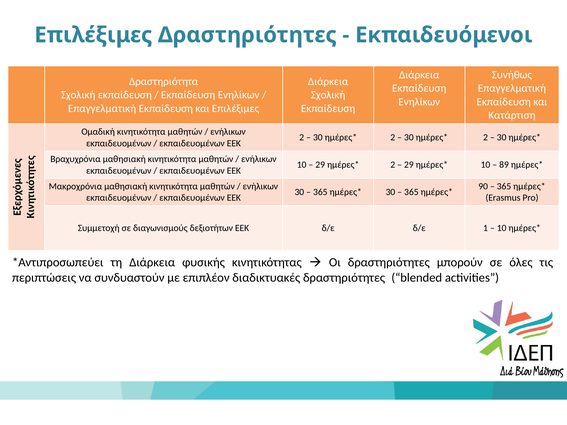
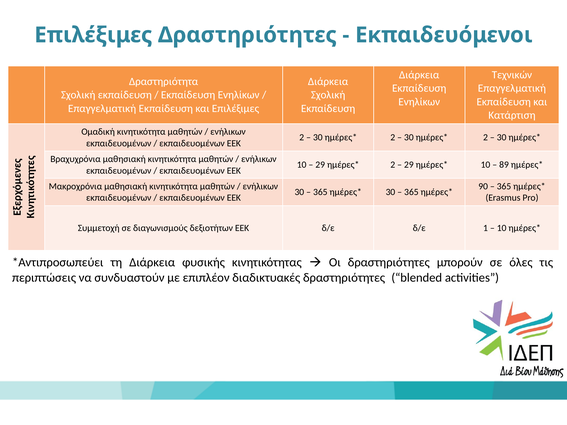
Συνήθως: Συνήθως -> Τεχνικών
